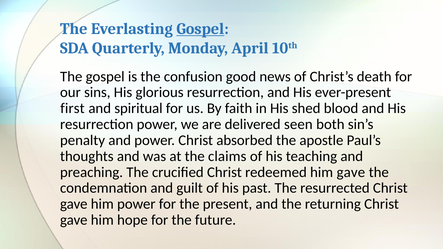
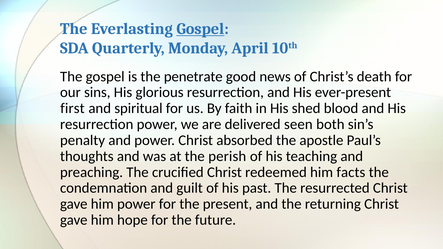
confusion: confusion -> penetrate
claims: claims -> perish
him gave: gave -> facts
